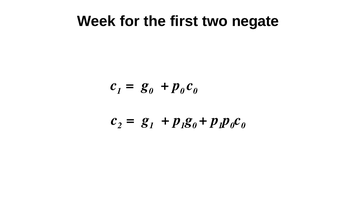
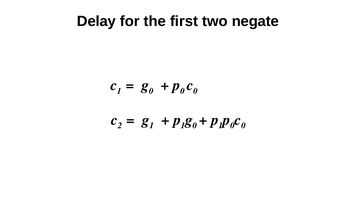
Week: Week -> Delay
